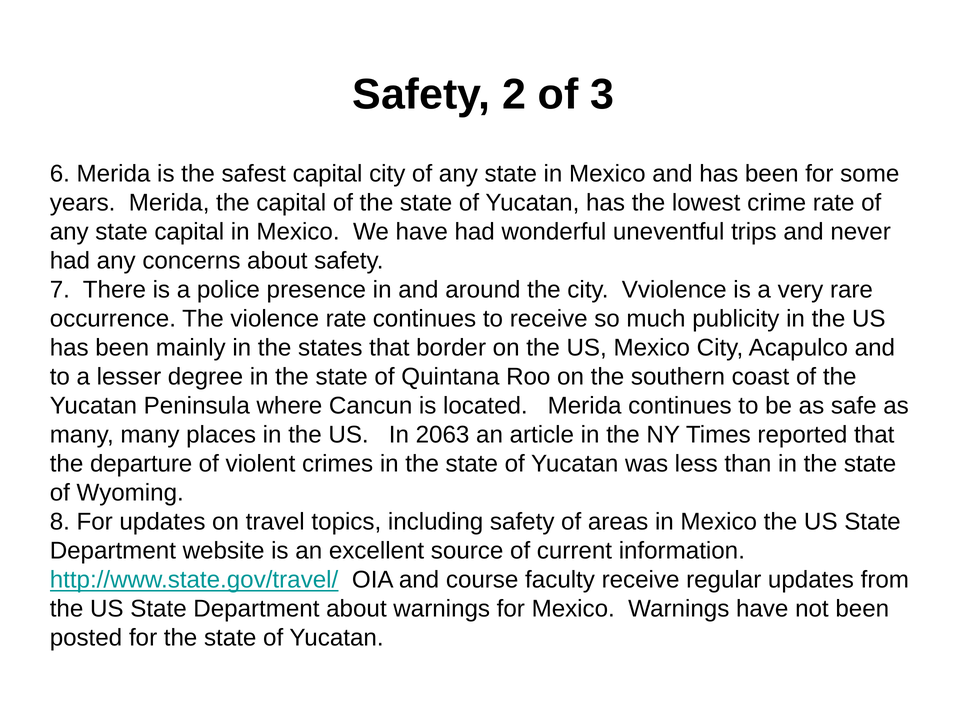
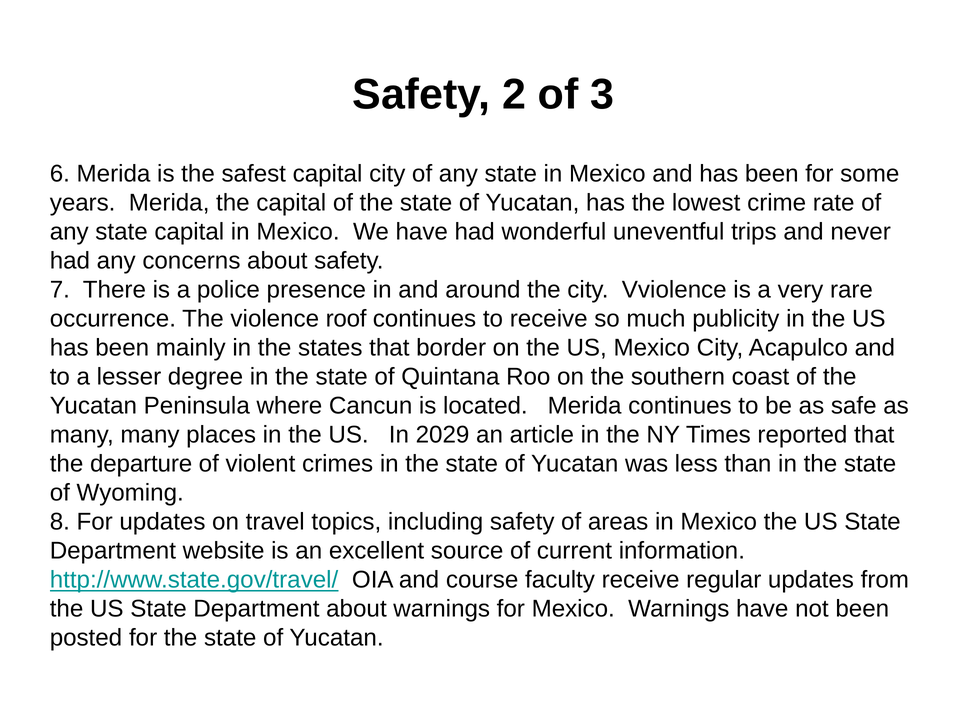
violence rate: rate -> roof
2063: 2063 -> 2029
